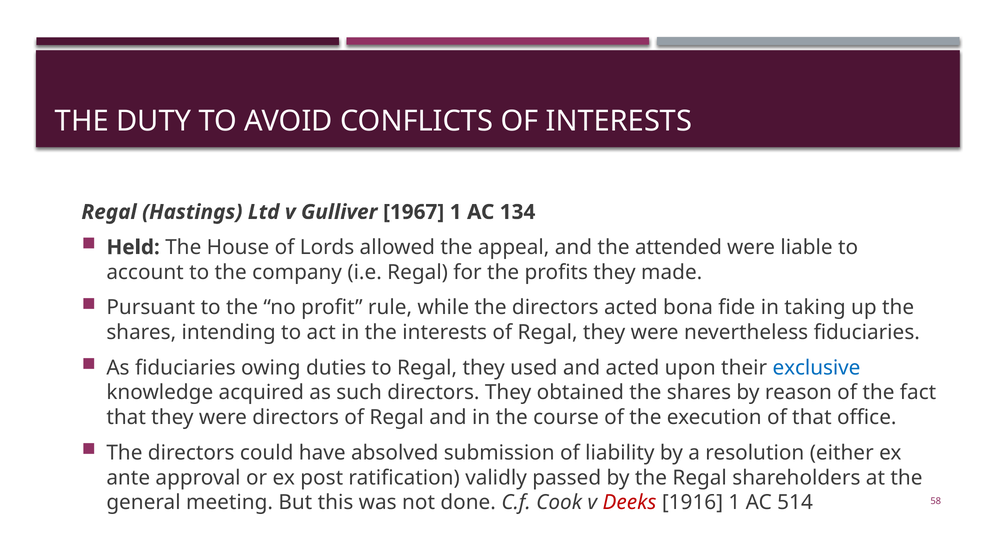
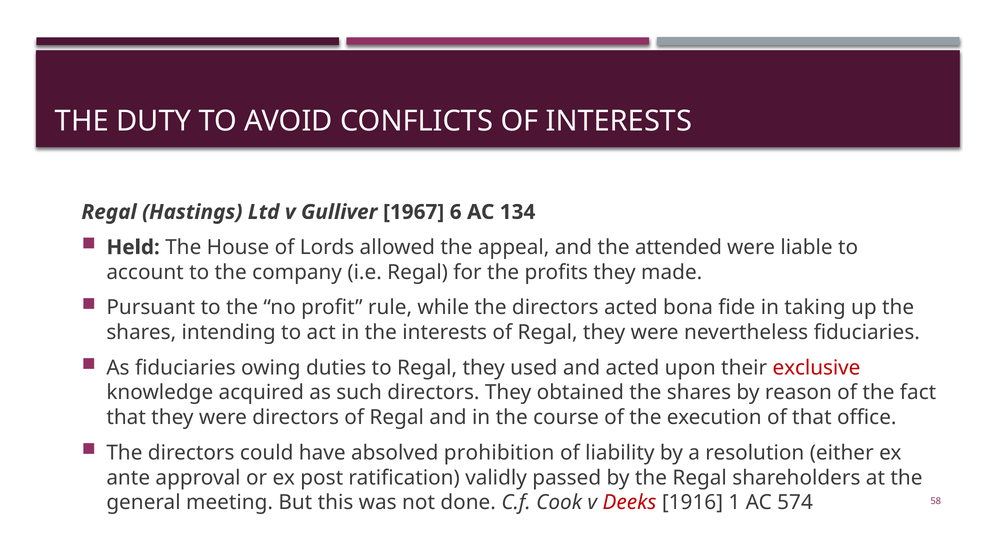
1967 1: 1 -> 6
exclusive colour: blue -> red
submission: submission -> prohibition
514: 514 -> 574
